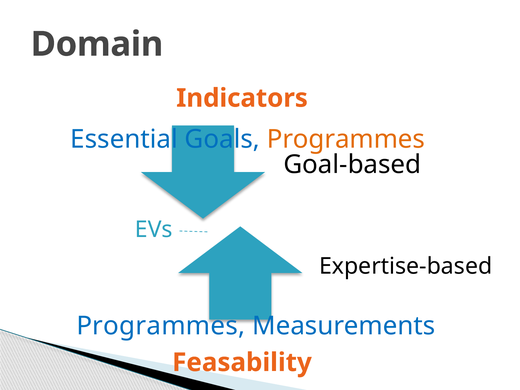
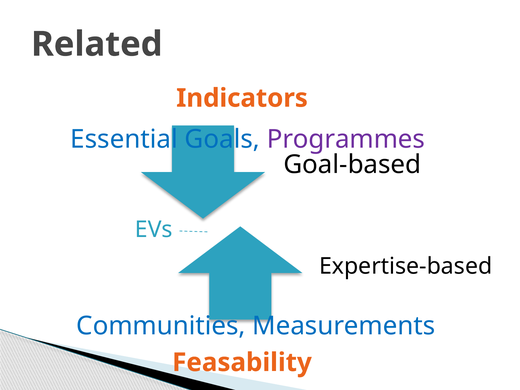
Domain: Domain -> Related
Programmes at (346, 139) colour: orange -> purple
Programmes at (161, 326): Programmes -> Communities
